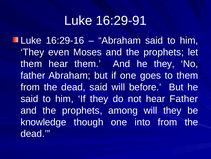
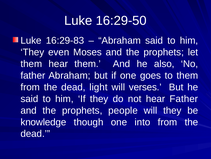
16:29-91: 16:29-91 -> 16:29-50
16:29-16: 16:29-16 -> 16:29-83
he they: they -> also
dead said: said -> light
before: before -> verses
among: among -> people
